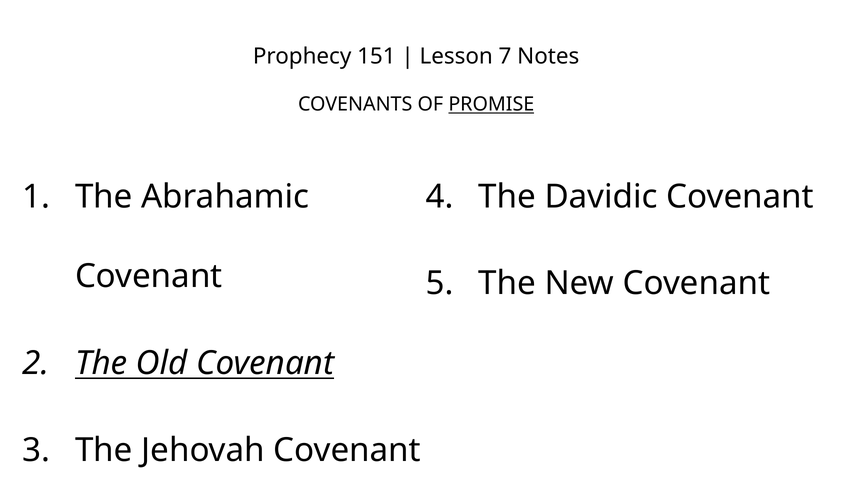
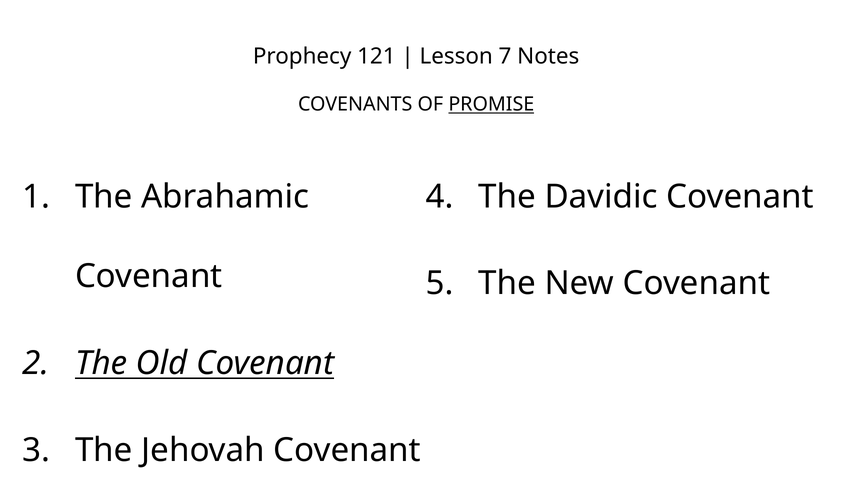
151: 151 -> 121
